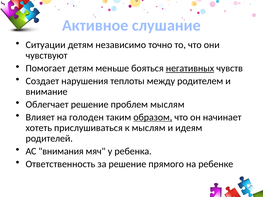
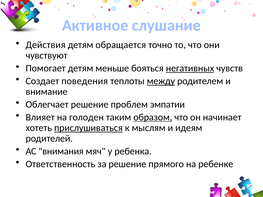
Ситуации: Ситуации -> Действия
независимо: независимо -> обращается
нарушения: нарушения -> поведения
между underline: none -> present
проблем мыслям: мыслям -> эмпатии
прислушиваться underline: none -> present
